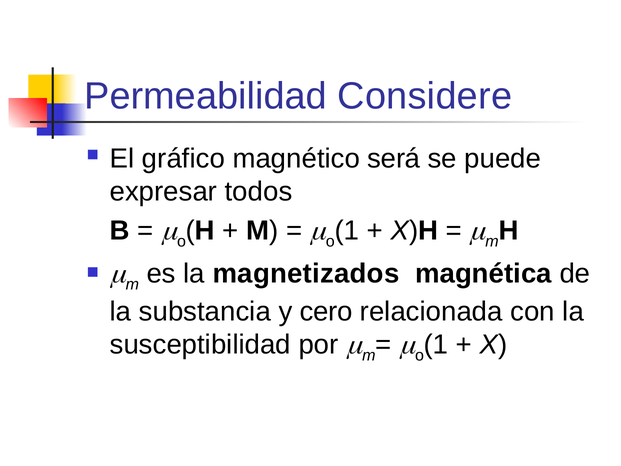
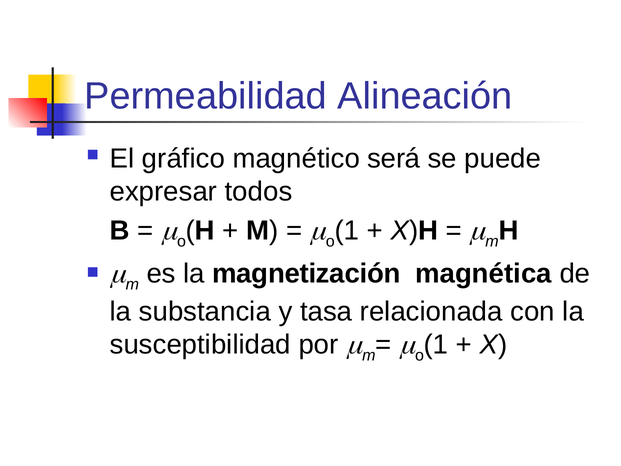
Considere: Considere -> Alineación
magnetizados: magnetizados -> magnetización
cero: cero -> tasa
